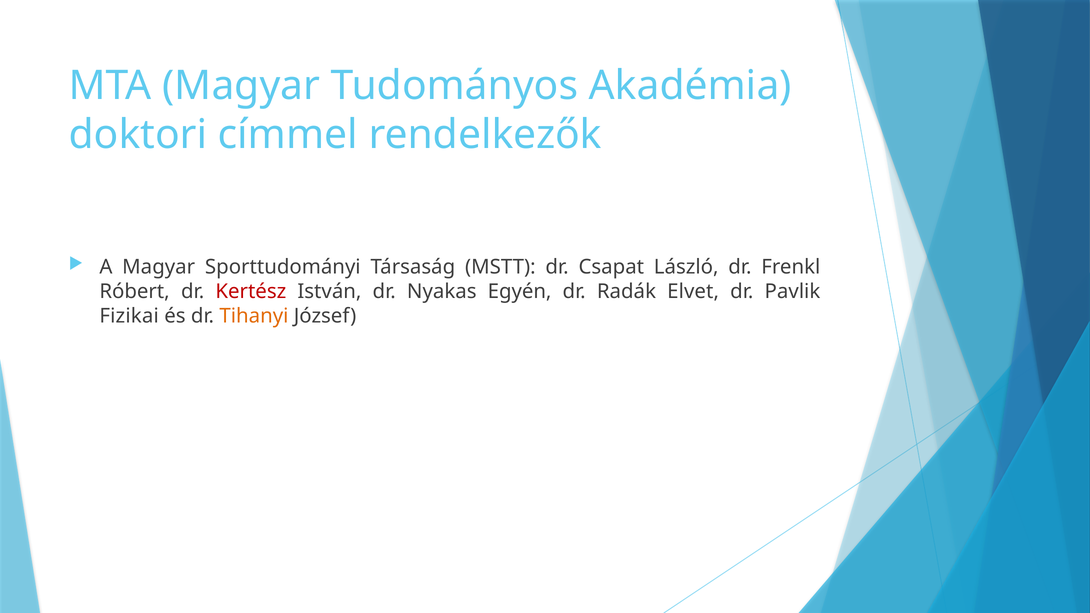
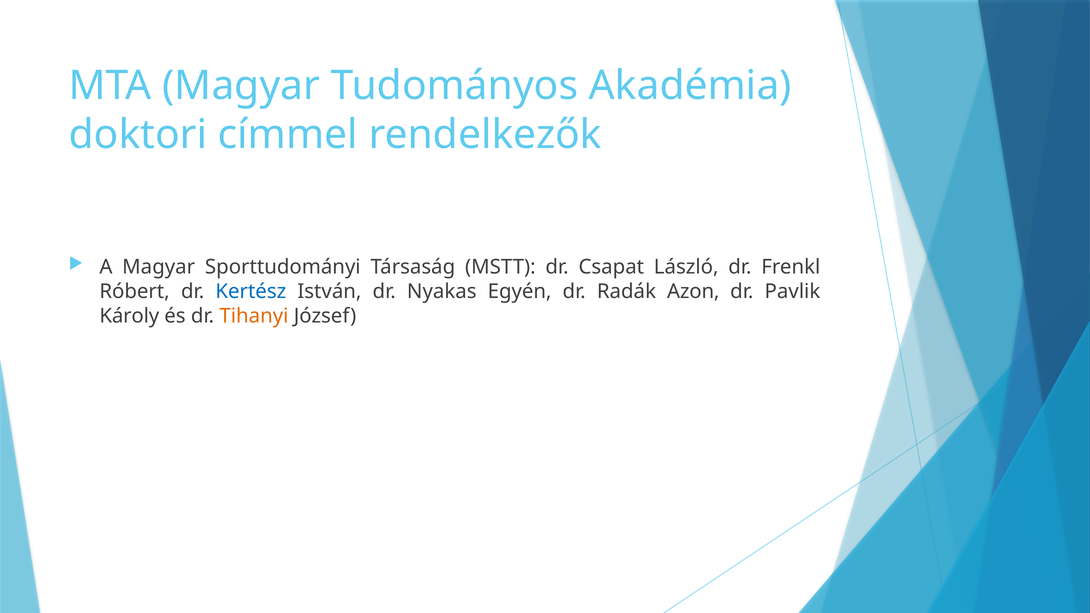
Kertész colour: red -> blue
Elvet: Elvet -> Azon
Fizikai: Fizikai -> Károly
